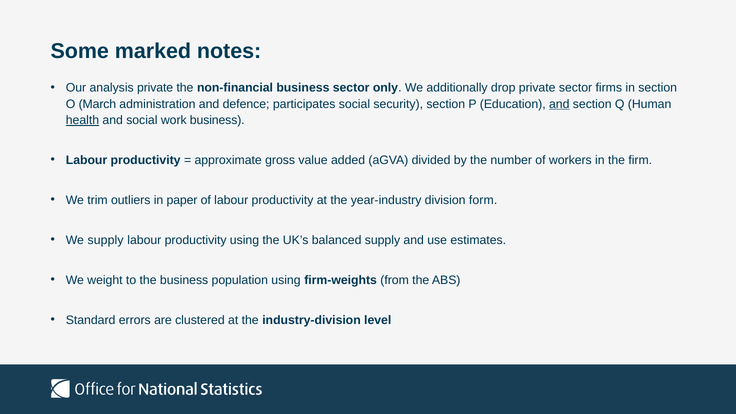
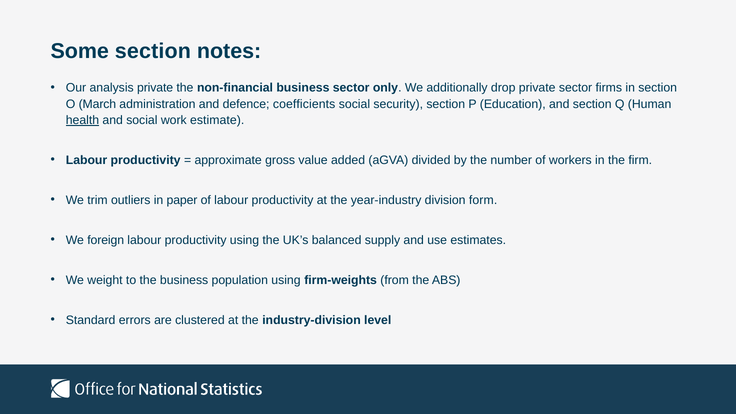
Some marked: marked -> section
participates: participates -> coefficients
and at (559, 104) underline: present -> none
work business: business -> estimate
We supply: supply -> foreign
